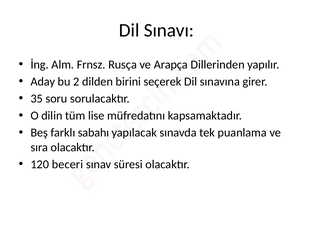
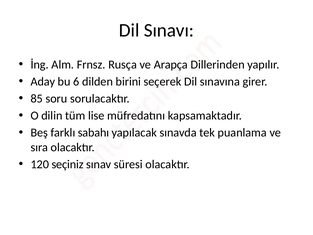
2: 2 -> 6
35: 35 -> 85
beceri: beceri -> seçiniz
